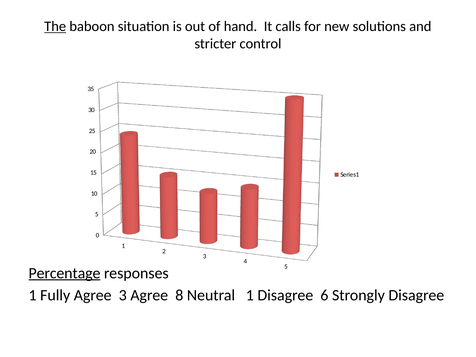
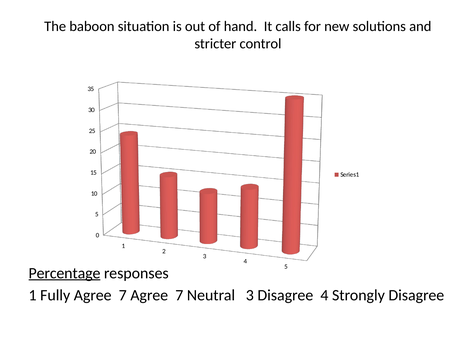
The underline: present -> none
Fully Agree 3: 3 -> 7
8 at (179, 295): 8 -> 7
Neutral 1: 1 -> 3
Disagree 6: 6 -> 4
